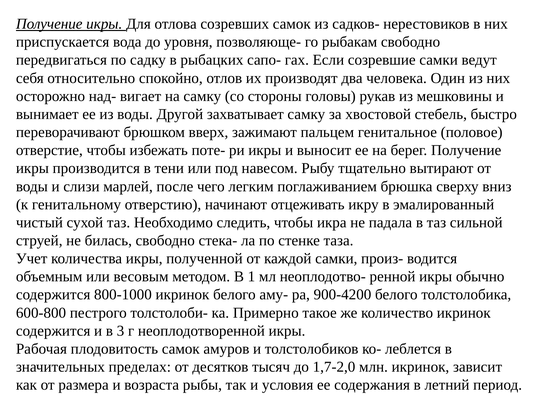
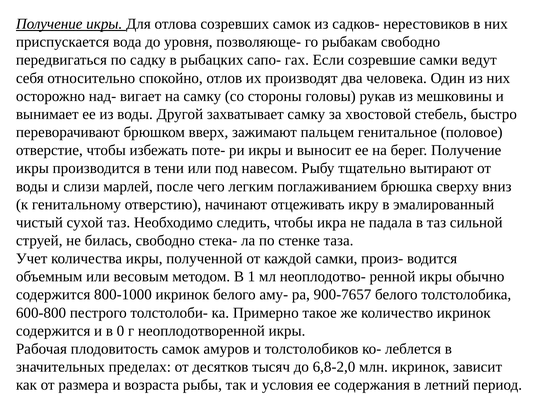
900-4200: 900-4200 -> 900-7657
3: 3 -> 0
1,7-2,0: 1,7-2,0 -> 6,8-2,0
